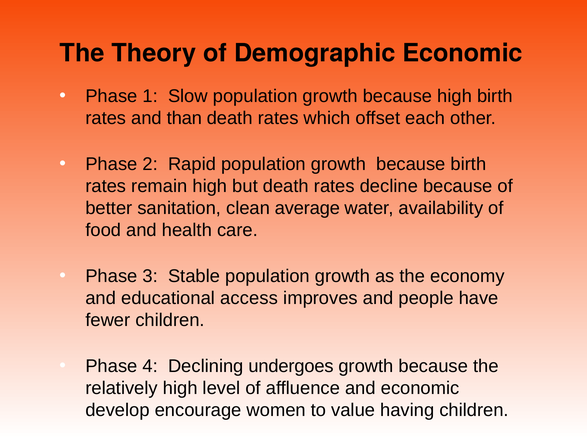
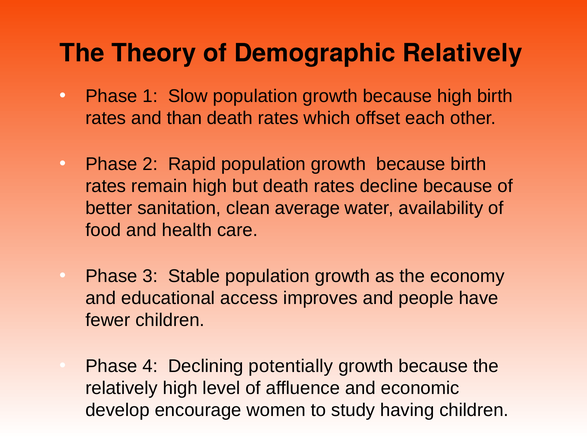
Demographic Economic: Economic -> Relatively
undergoes: undergoes -> potentially
value: value -> study
